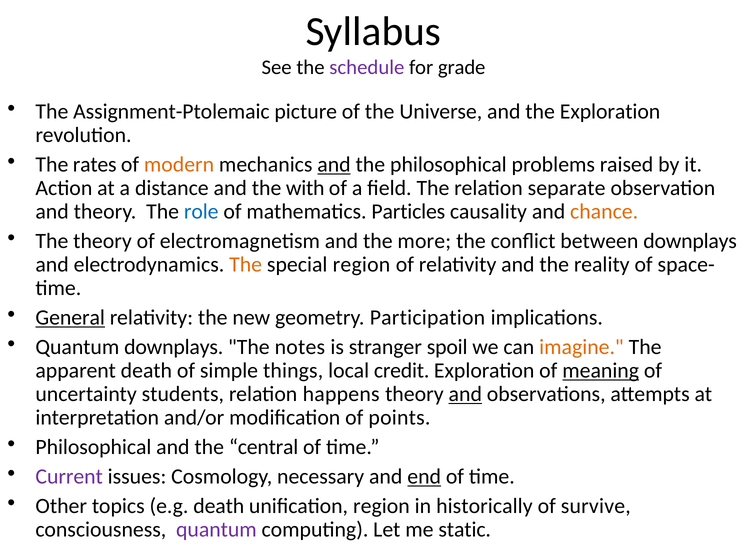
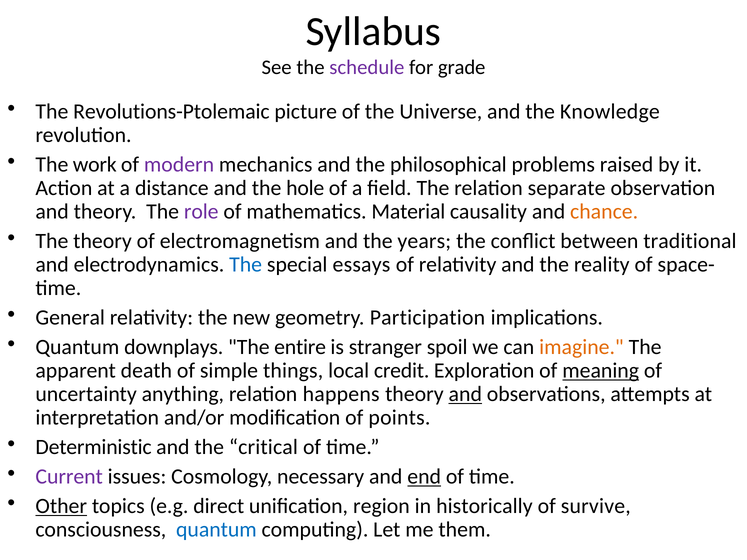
Assignment-Ptolemaic: Assignment-Ptolemaic -> Revolutions-Ptolemaic
the Exploration: Exploration -> Knowledge
rates: rates -> work
modern colour: orange -> purple
and at (334, 165) underline: present -> none
with: with -> hole
role colour: blue -> purple
Particles: Particles -> Material
more: more -> years
between downplays: downplays -> traditional
The at (246, 265) colour: orange -> blue
special region: region -> essays
General underline: present -> none
notes: notes -> entire
students: students -> anything
Philosophical at (93, 447): Philosophical -> Deterministic
central: central -> critical
Other underline: none -> present
e.g death: death -> direct
quantum at (216, 530) colour: purple -> blue
static: static -> them
